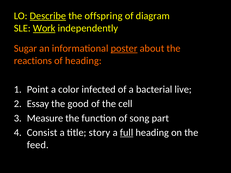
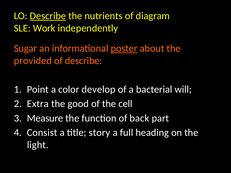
offspring: offspring -> nutrients
Work underline: present -> none
reactions: reactions -> provided
of heading: heading -> describe
infected: infected -> develop
live: live -> will
Essay: Essay -> Extra
song: song -> back
full underline: present -> none
feed: feed -> light
